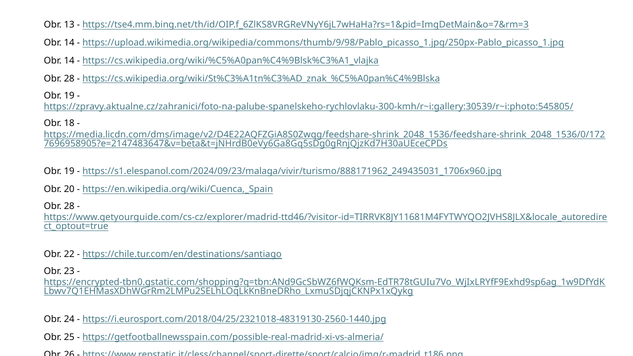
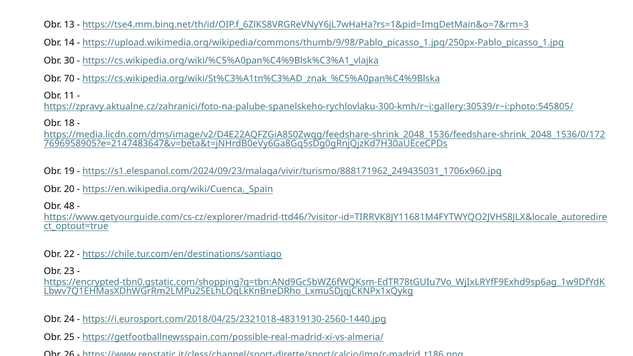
14 at (69, 61): 14 -> 30
28 at (69, 79): 28 -> 70
19 at (69, 96): 19 -> 11
28 at (69, 206): 28 -> 48
